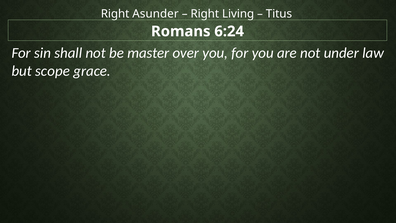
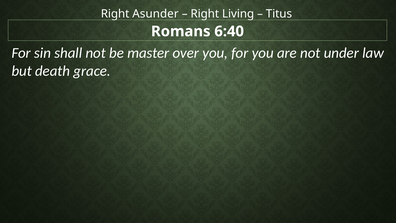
6:24: 6:24 -> 6:40
scope: scope -> death
